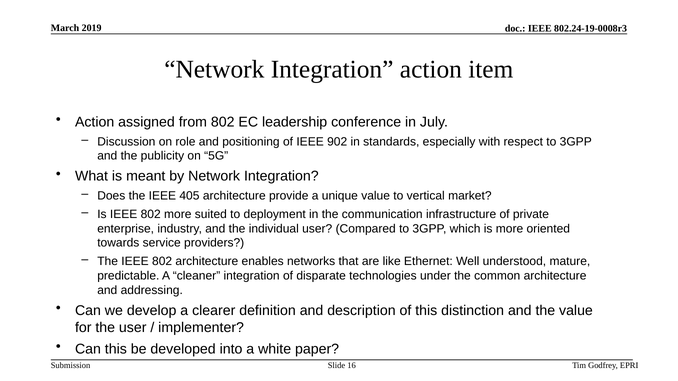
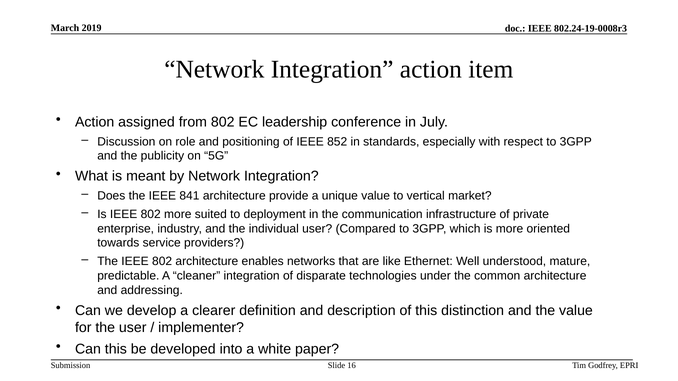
902: 902 -> 852
405: 405 -> 841
